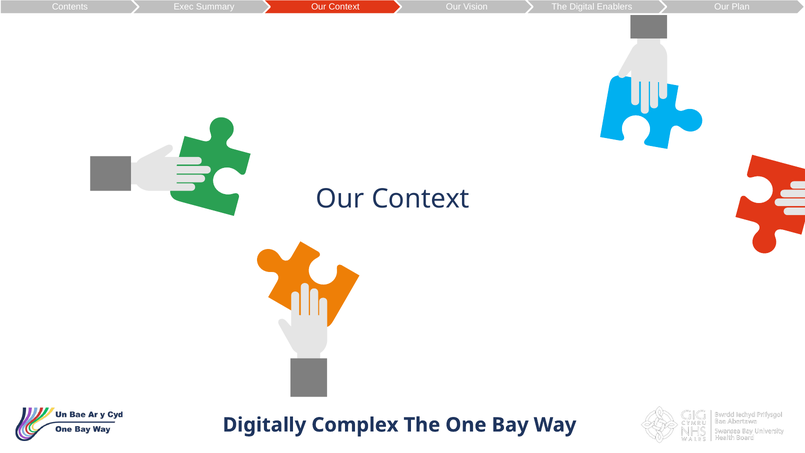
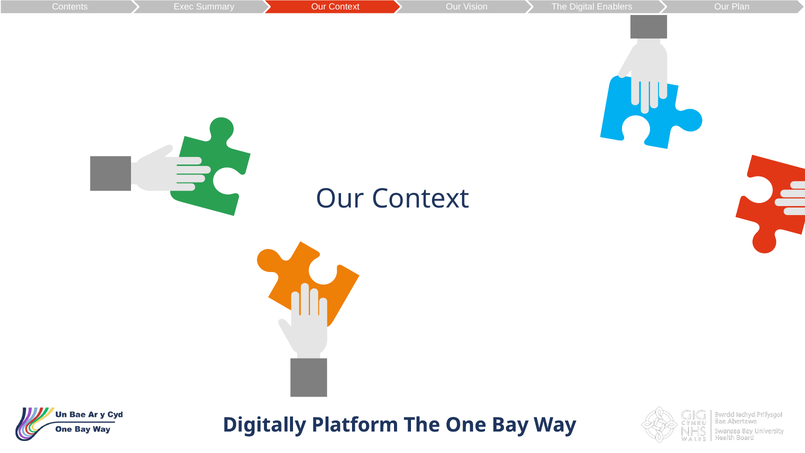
Complex: Complex -> Platform
